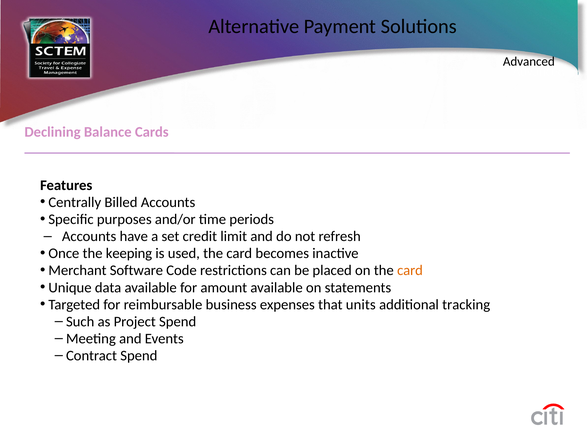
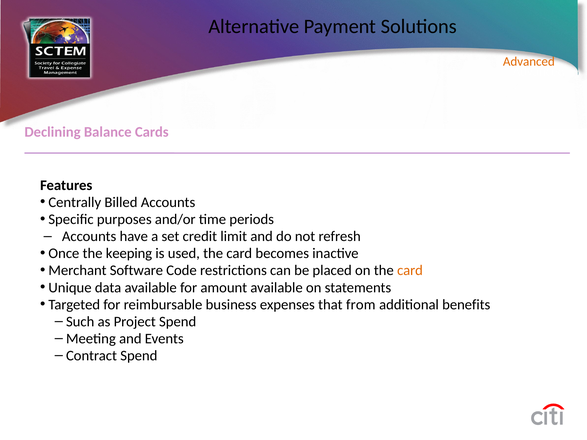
Advanced at (529, 62) colour: black -> orange
units: units -> from
tracking: tracking -> benefits
